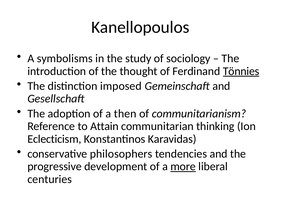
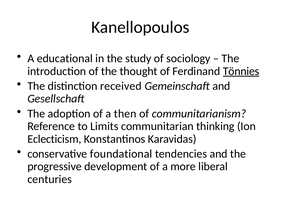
symbolisms: symbolisms -> educational
imposed: imposed -> received
Attain: Attain -> Limits
philosophers: philosophers -> foundational
more underline: present -> none
